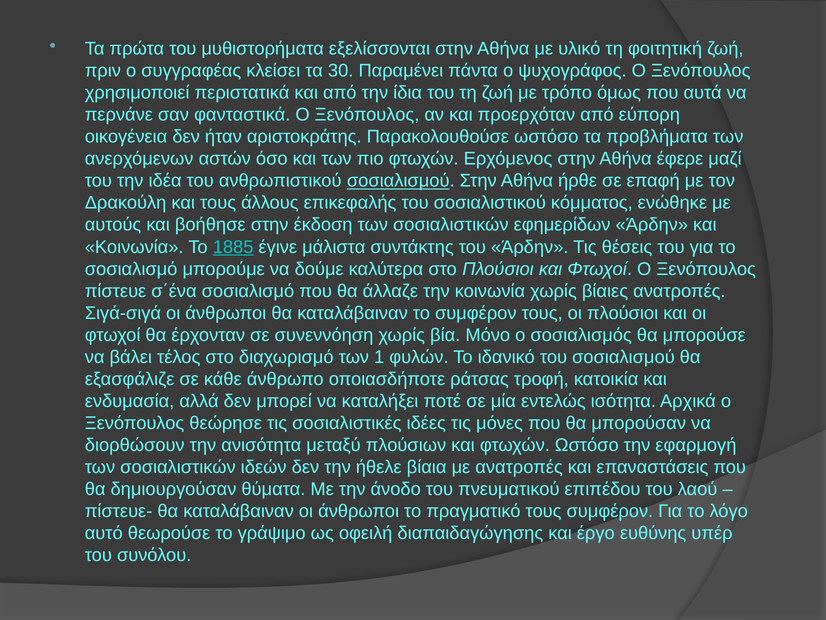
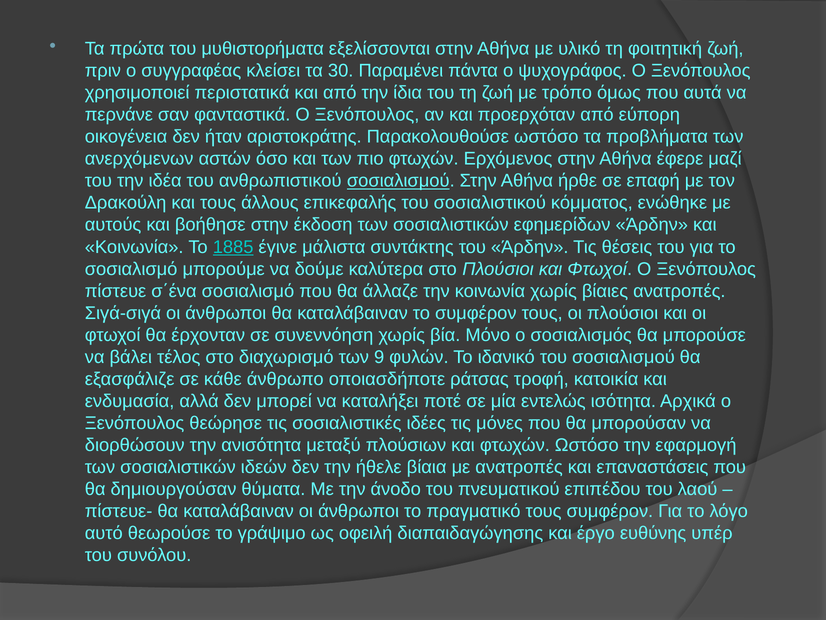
1: 1 -> 9
